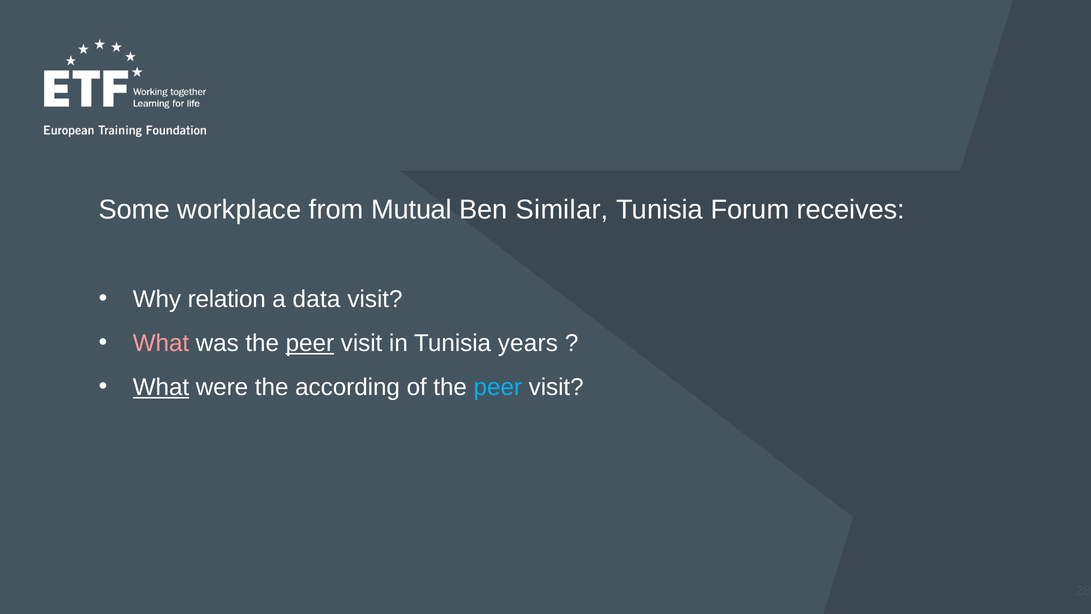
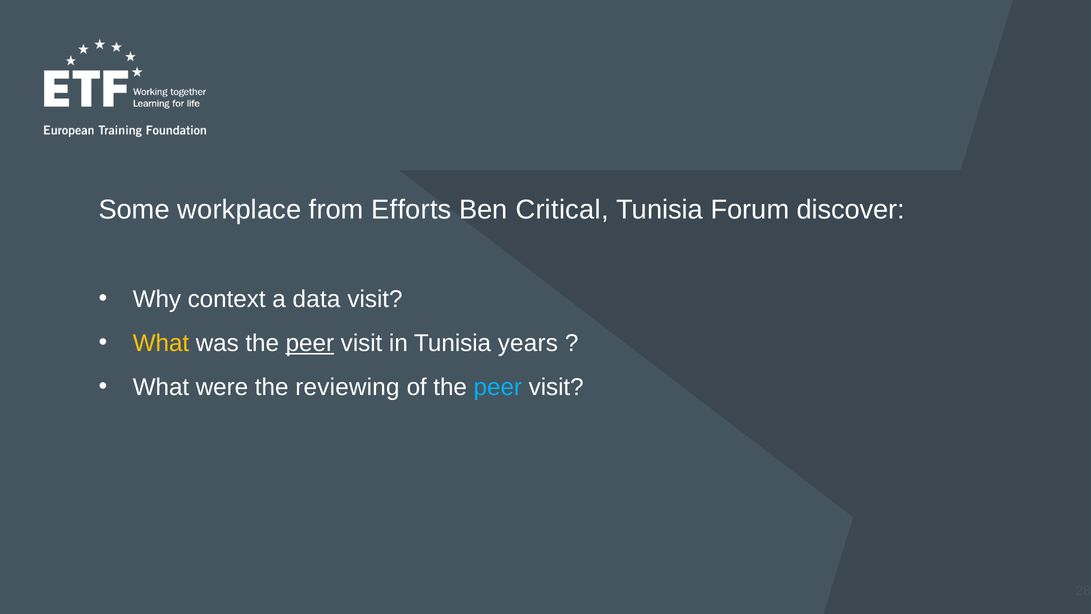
Mutual: Mutual -> Efforts
Similar: Similar -> Critical
receives: receives -> discover
relation: relation -> context
What at (161, 343) colour: pink -> yellow
What at (161, 387) underline: present -> none
according: according -> reviewing
